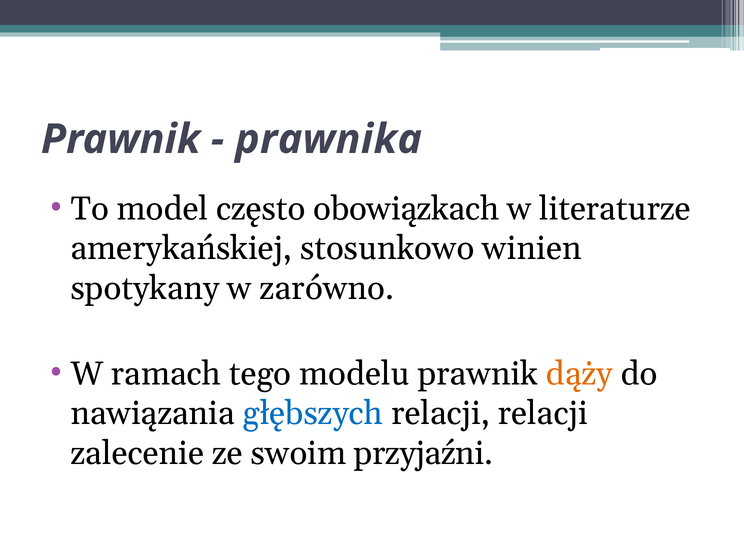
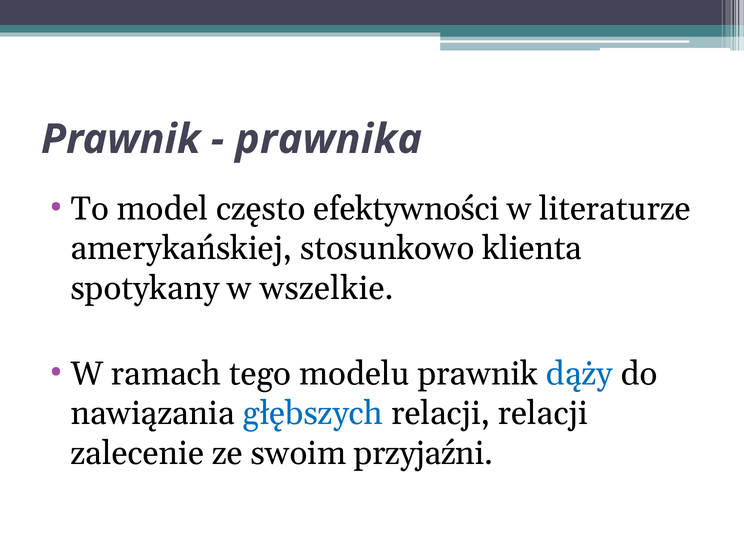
obowiązkach: obowiązkach -> efektywności
winien: winien -> klienta
zarówno: zarówno -> wszelkie
dąży colour: orange -> blue
